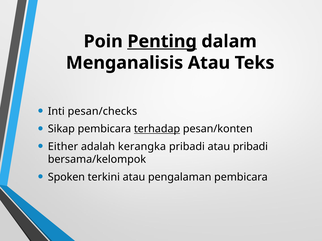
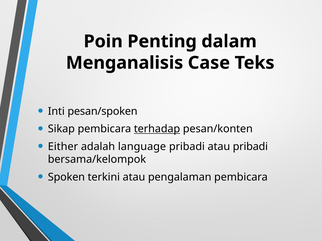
Penting underline: present -> none
Menganalisis Atau: Atau -> Case
pesan/checks: pesan/checks -> pesan/spoken
kerangka: kerangka -> language
